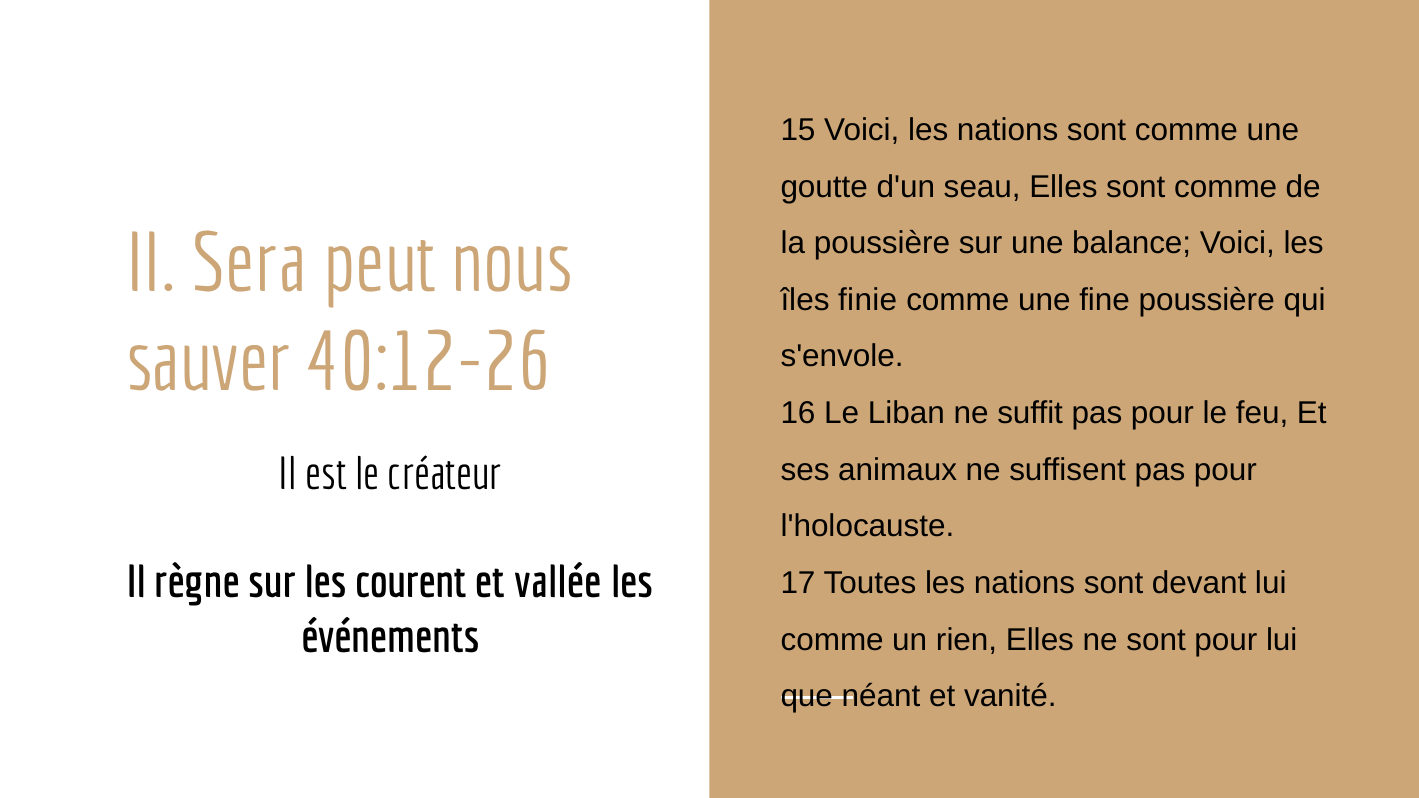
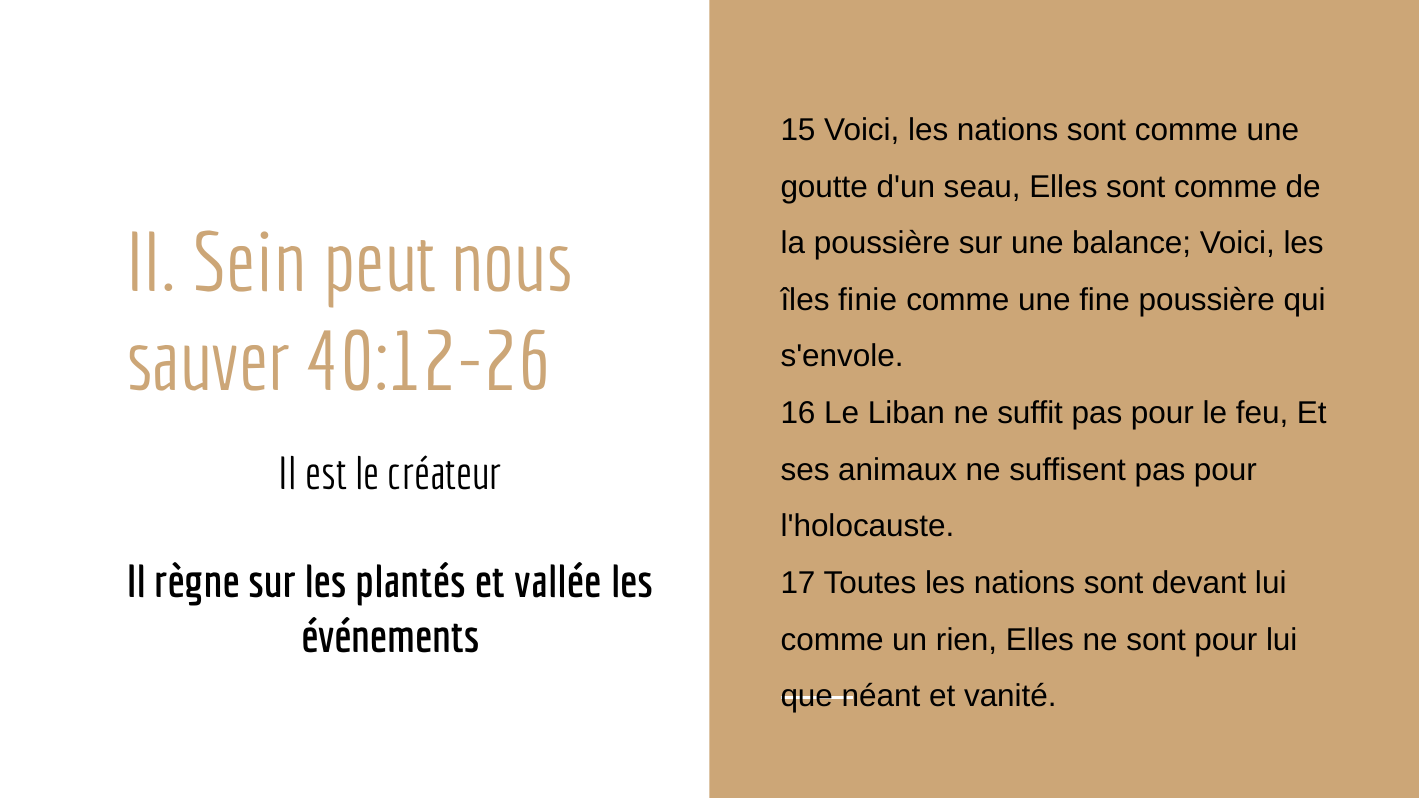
Sera: Sera -> Sein
courent: courent -> plantés
